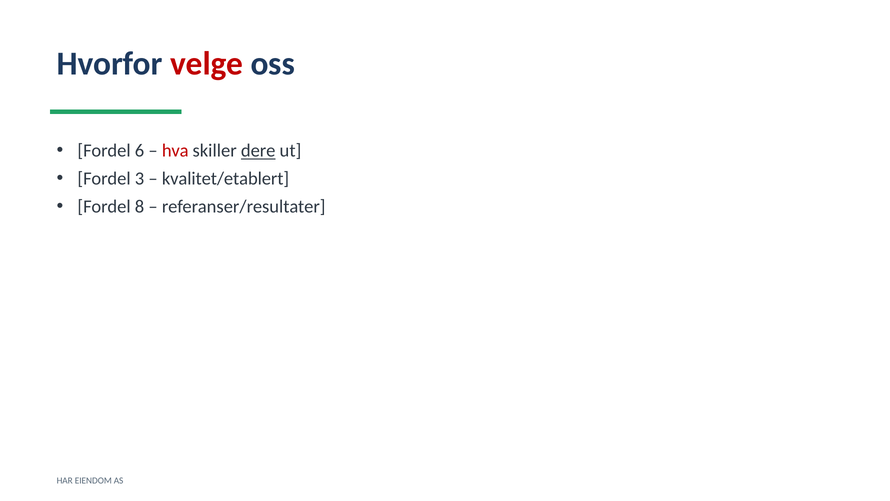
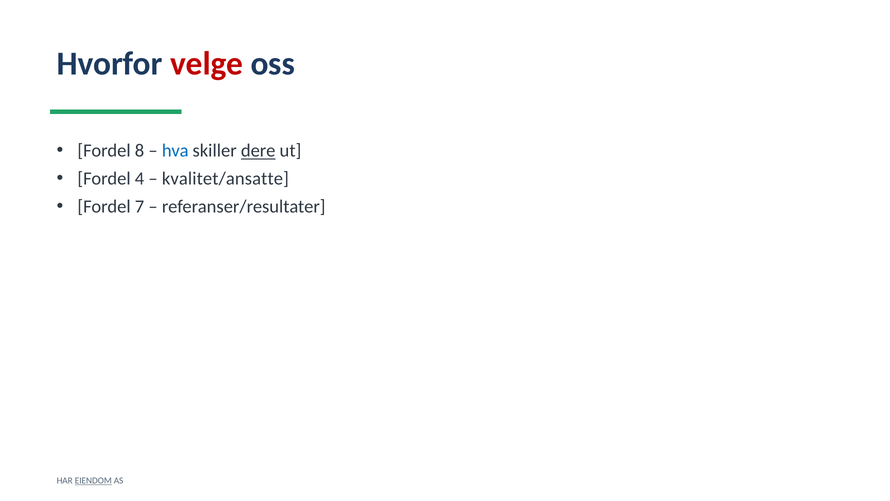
6: 6 -> 8
hva colour: red -> blue
3: 3 -> 4
kvalitet/etablert: kvalitet/etablert -> kvalitet/ansatte
8: 8 -> 7
EIENDOM underline: none -> present
